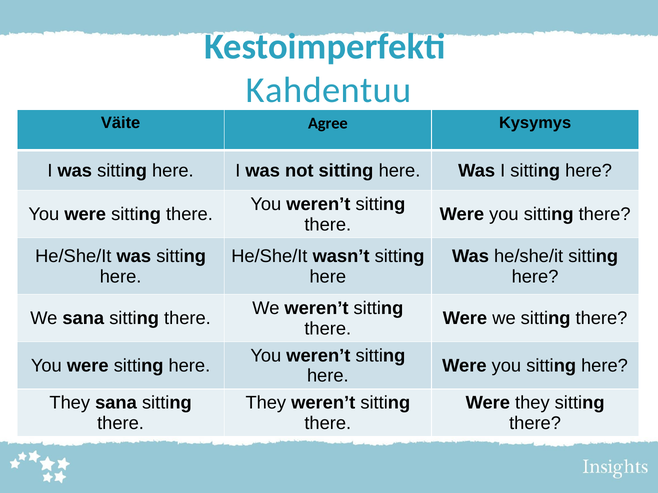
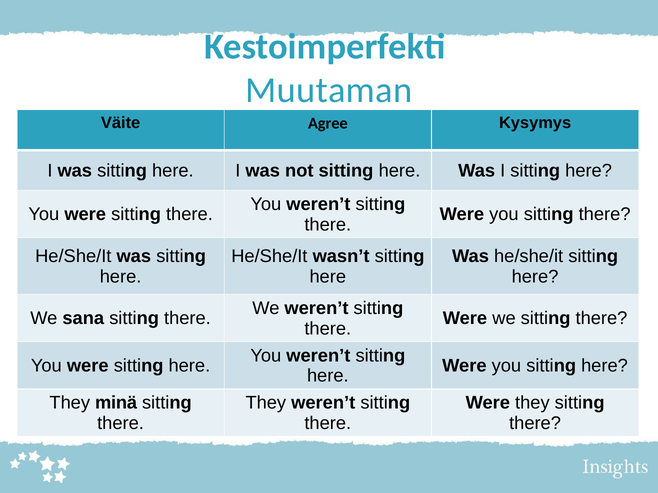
Kahdentuu: Kahdentuu -> Muutaman
They sana: sana -> minä
